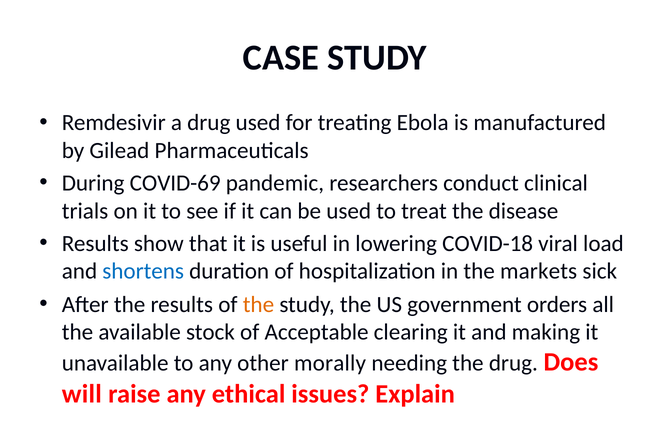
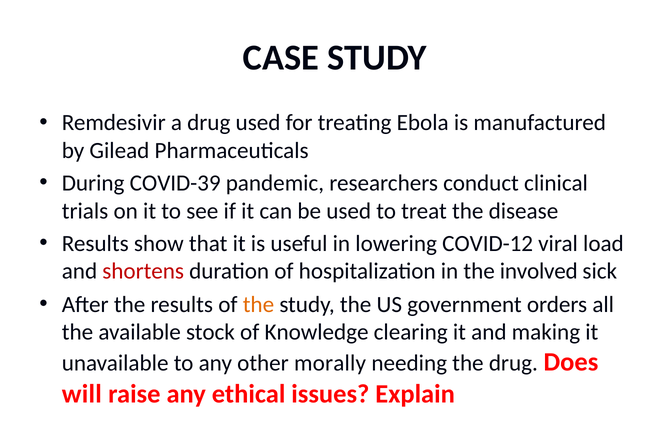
COVID-69: COVID-69 -> COVID-39
COVID-18: COVID-18 -> COVID-12
shortens colour: blue -> red
markets: markets -> involved
Acceptable: Acceptable -> Knowledge
